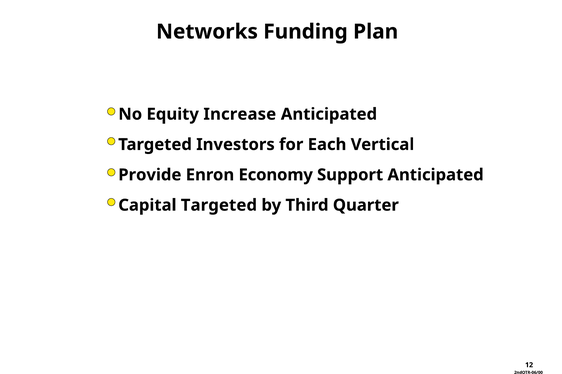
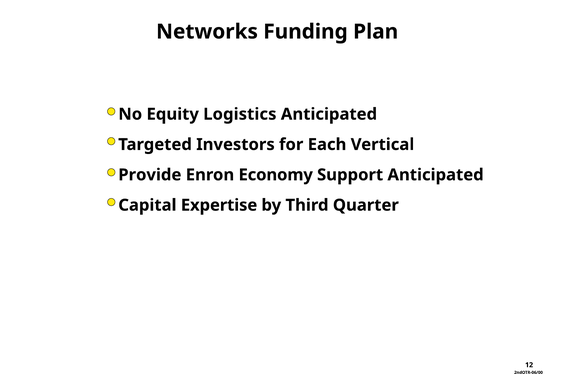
Increase: Increase -> Logistics
Capital Targeted: Targeted -> Expertise
